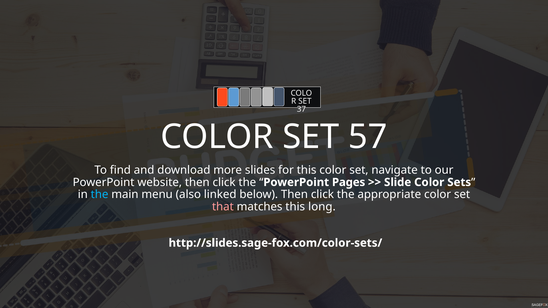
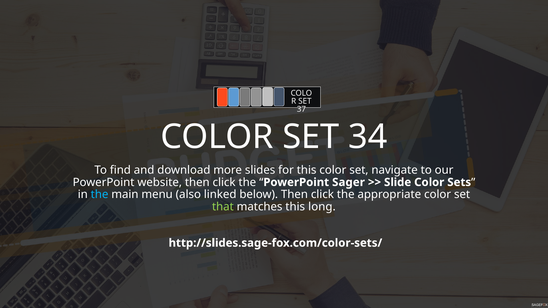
57: 57 -> 34
Pages: Pages -> Sager
that colour: pink -> light green
